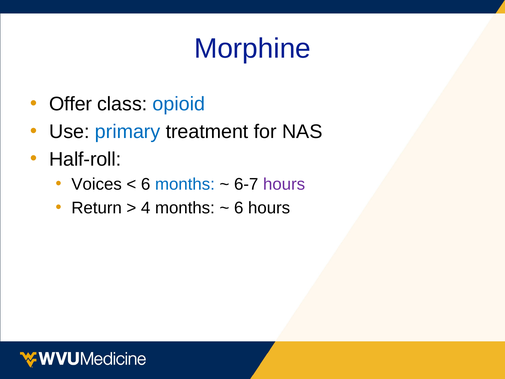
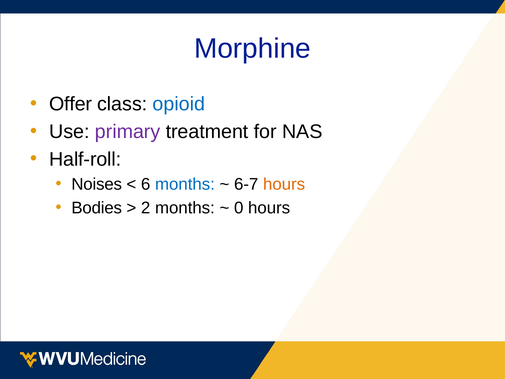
primary colour: blue -> purple
Voices: Voices -> Noises
hours at (284, 184) colour: purple -> orange
Return: Return -> Bodies
4: 4 -> 2
6 at (239, 208): 6 -> 0
